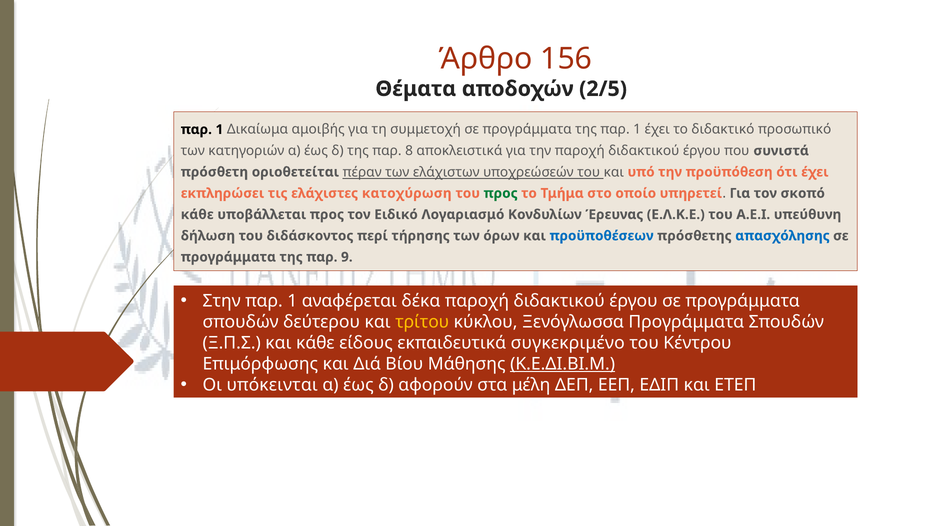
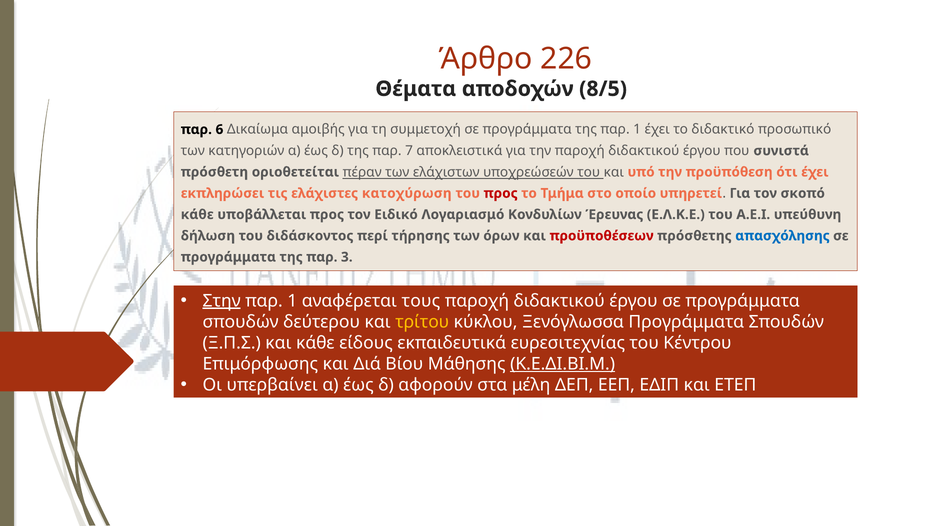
156: 156 -> 226
2/5: 2/5 -> 8/5
1 at (219, 129): 1 -> 6
8: 8 -> 7
προς at (501, 193) colour: green -> red
προϋποθέσεων colour: blue -> red
9: 9 -> 3
Στην underline: none -> present
δέκα: δέκα -> τους
συγκεκριμένο: συγκεκριμένο -> ευρεσιτεχνίας
υπόκεινται: υπόκεινται -> υπερβαίνει
